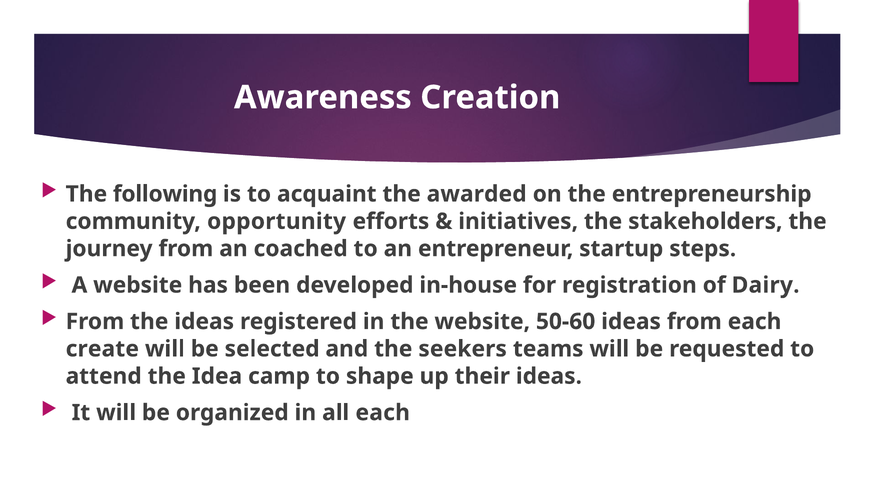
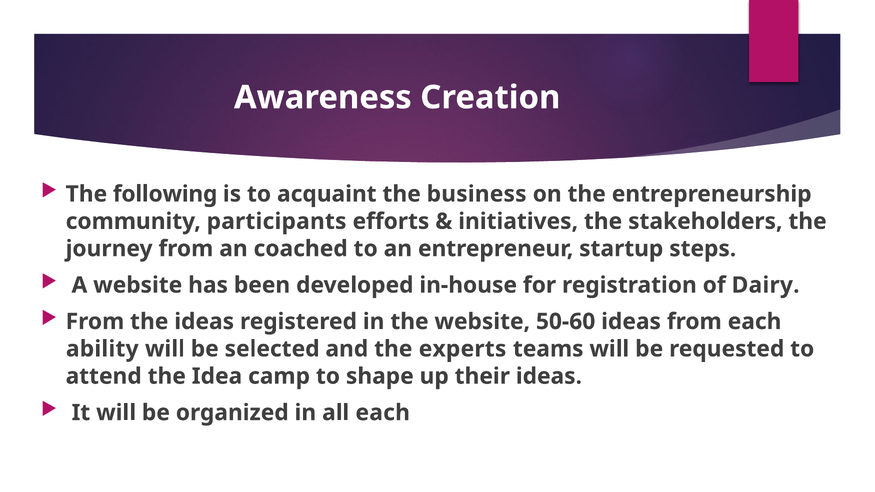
awarded: awarded -> business
opportunity: opportunity -> participants
create: create -> ability
seekers: seekers -> experts
